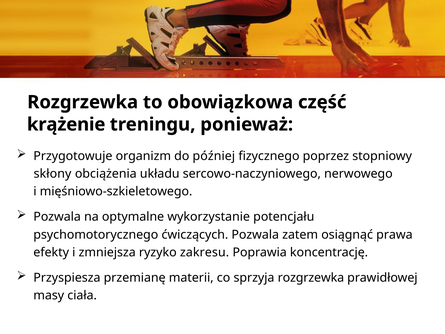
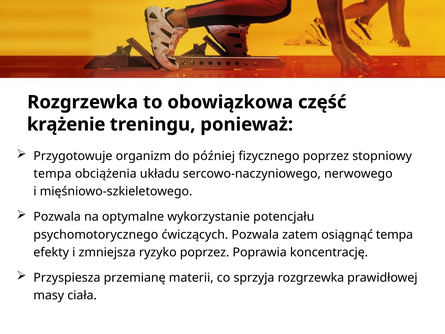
skłony at (52, 174): skłony -> tempa
osiągnąć prawa: prawa -> tempa
ryzyko zakresu: zakresu -> poprzez
